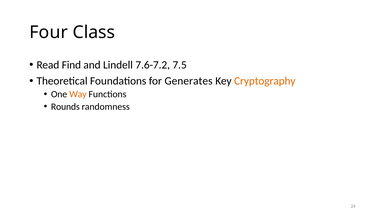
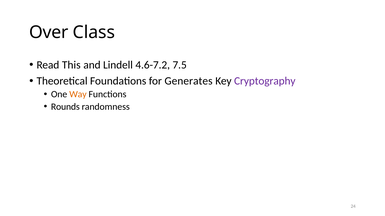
Four: Four -> Over
Find: Find -> This
7.6-7.2: 7.6-7.2 -> 4.6-7.2
Cryptography colour: orange -> purple
